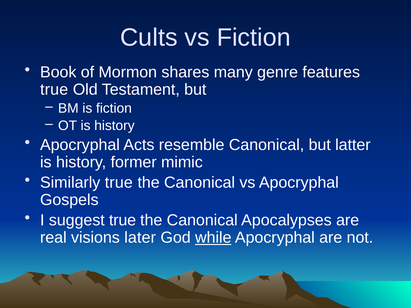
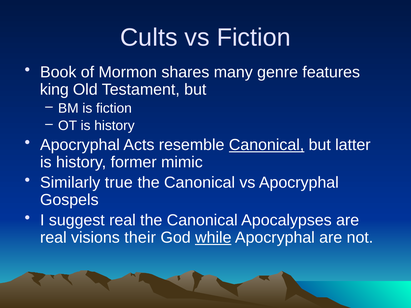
true at (54, 90): true -> king
Canonical at (267, 145) underline: none -> present
suggest true: true -> real
later: later -> their
